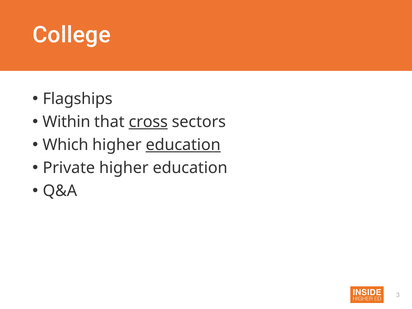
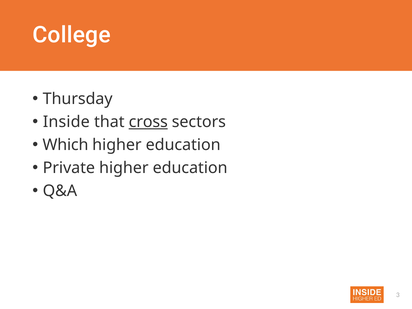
Flagships: Flagships -> Thursday
Within: Within -> Inside
education at (183, 145) underline: present -> none
